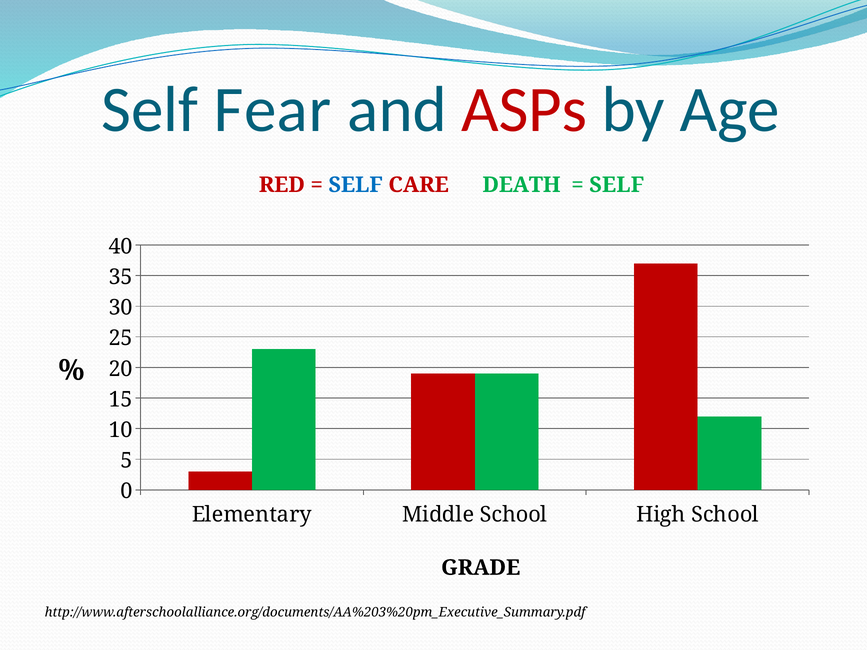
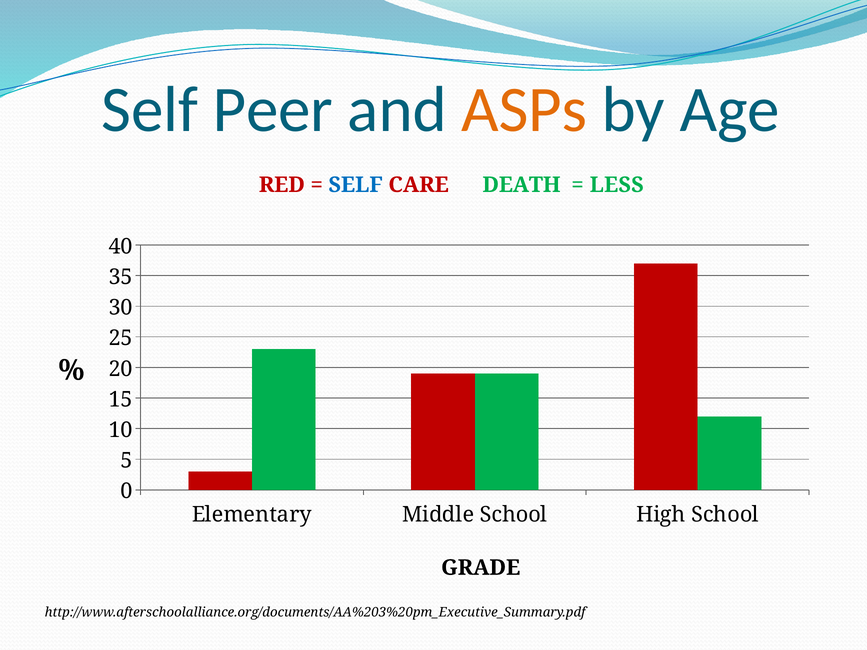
Fear: Fear -> Peer
ASPs colour: red -> orange
SELF at (617, 185): SELF -> LESS
